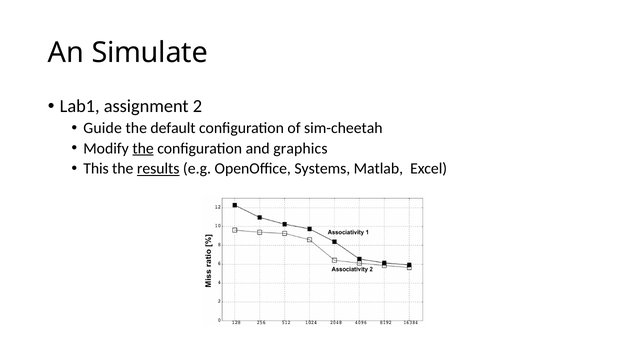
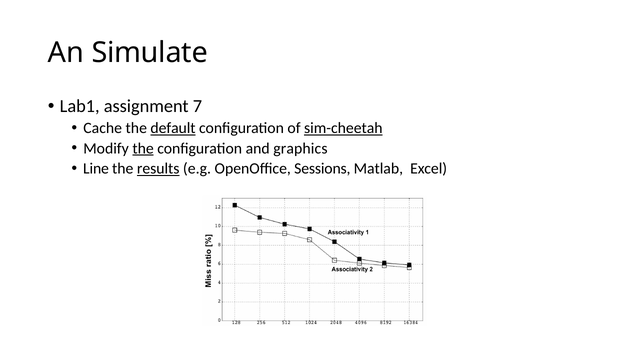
2: 2 -> 7
Guide: Guide -> Cache
default underline: none -> present
sim-cheetah underline: none -> present
This: This -> Line
Systems: Systems -> Sessions
